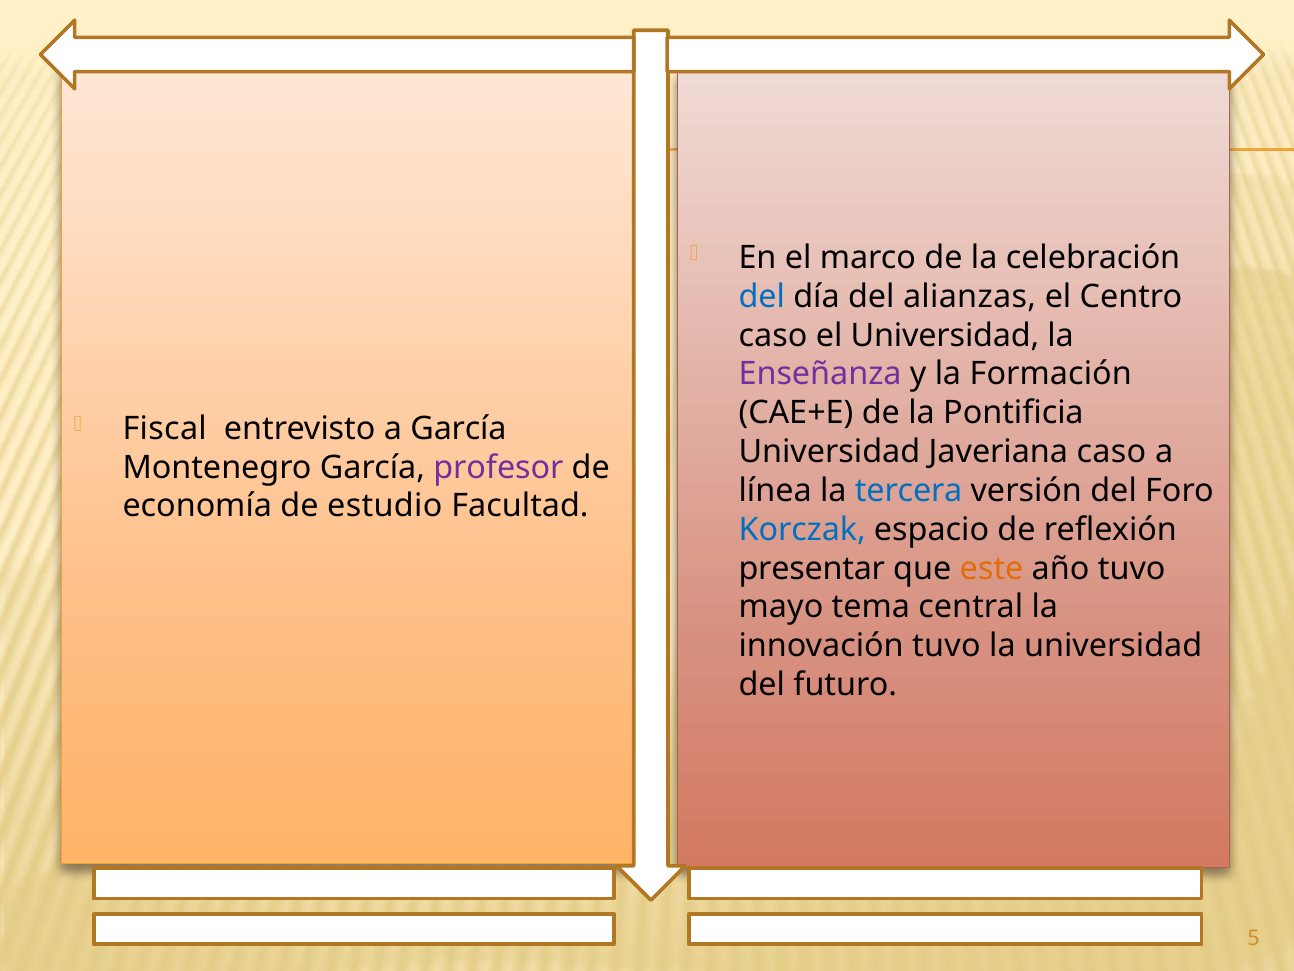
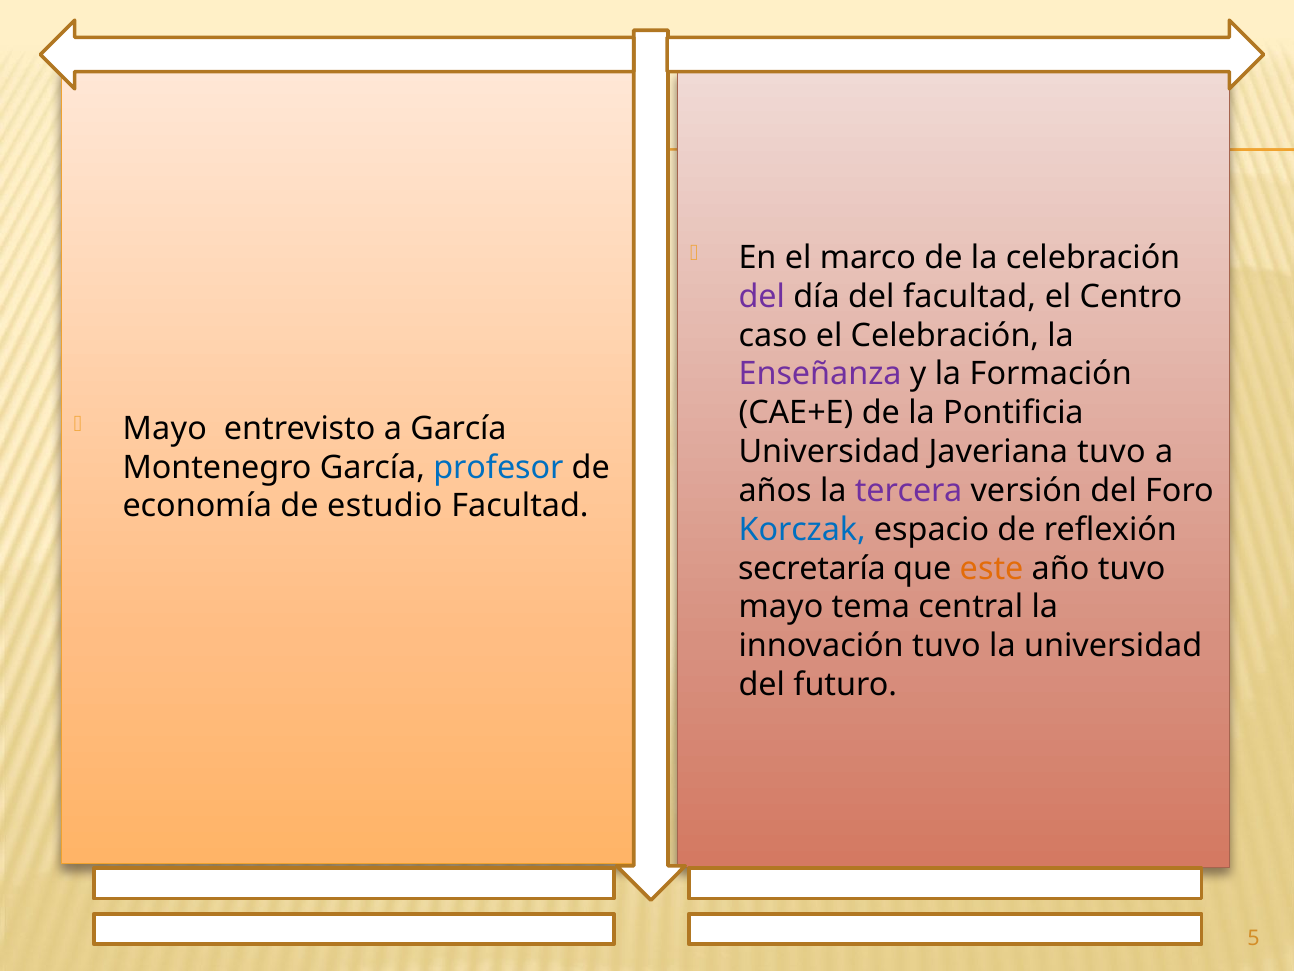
del at (762, 296) colour: blue -> purple
del alianzas: alianzas -> facultad
el Universidad: Universidad -> Celebración
Fiscal at (165, 428): Fiscal -> Mayo
Javeriana caso: caso -> tuvo
profesor colour: purple -> blue
línea: línea -> años
tercera colour: blue -> purple
presentar: presentar -> secretaría
